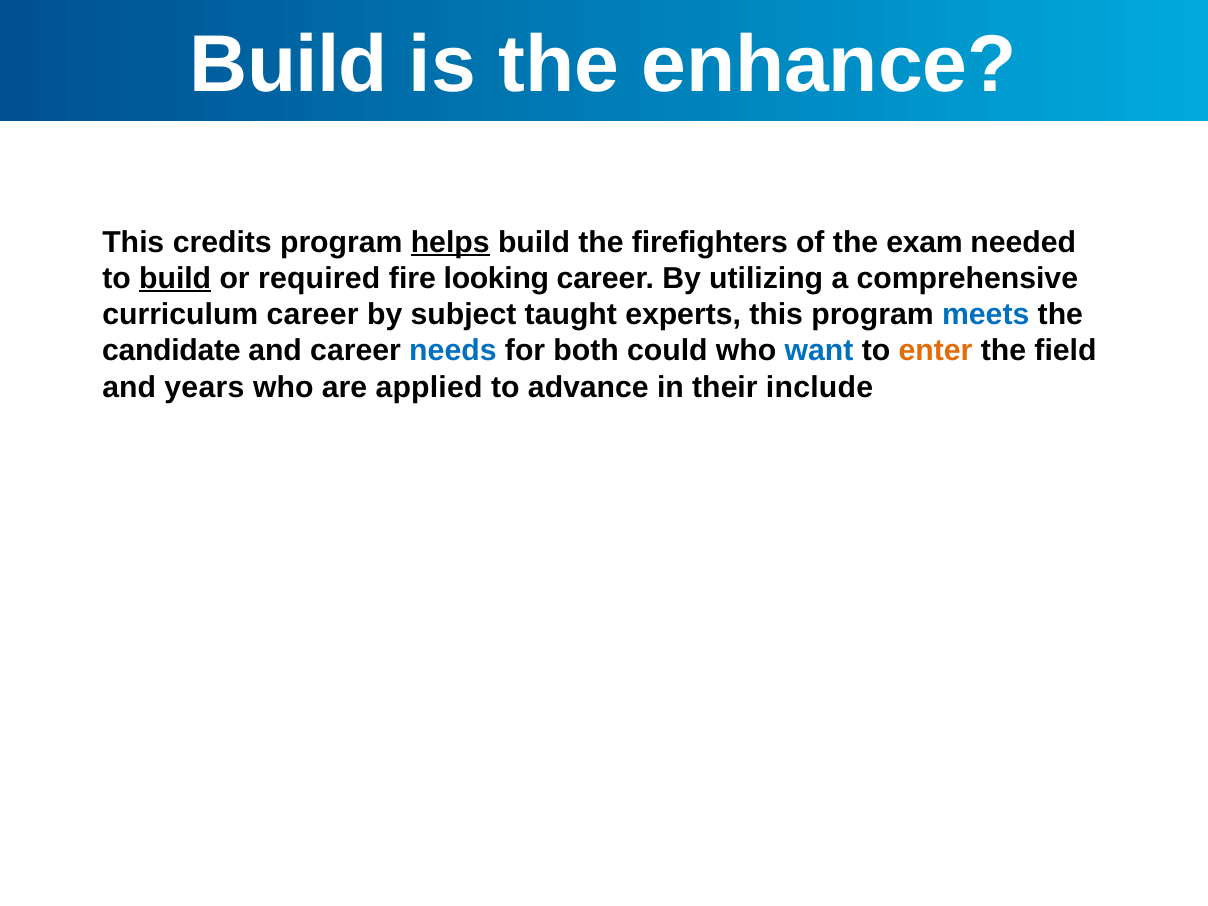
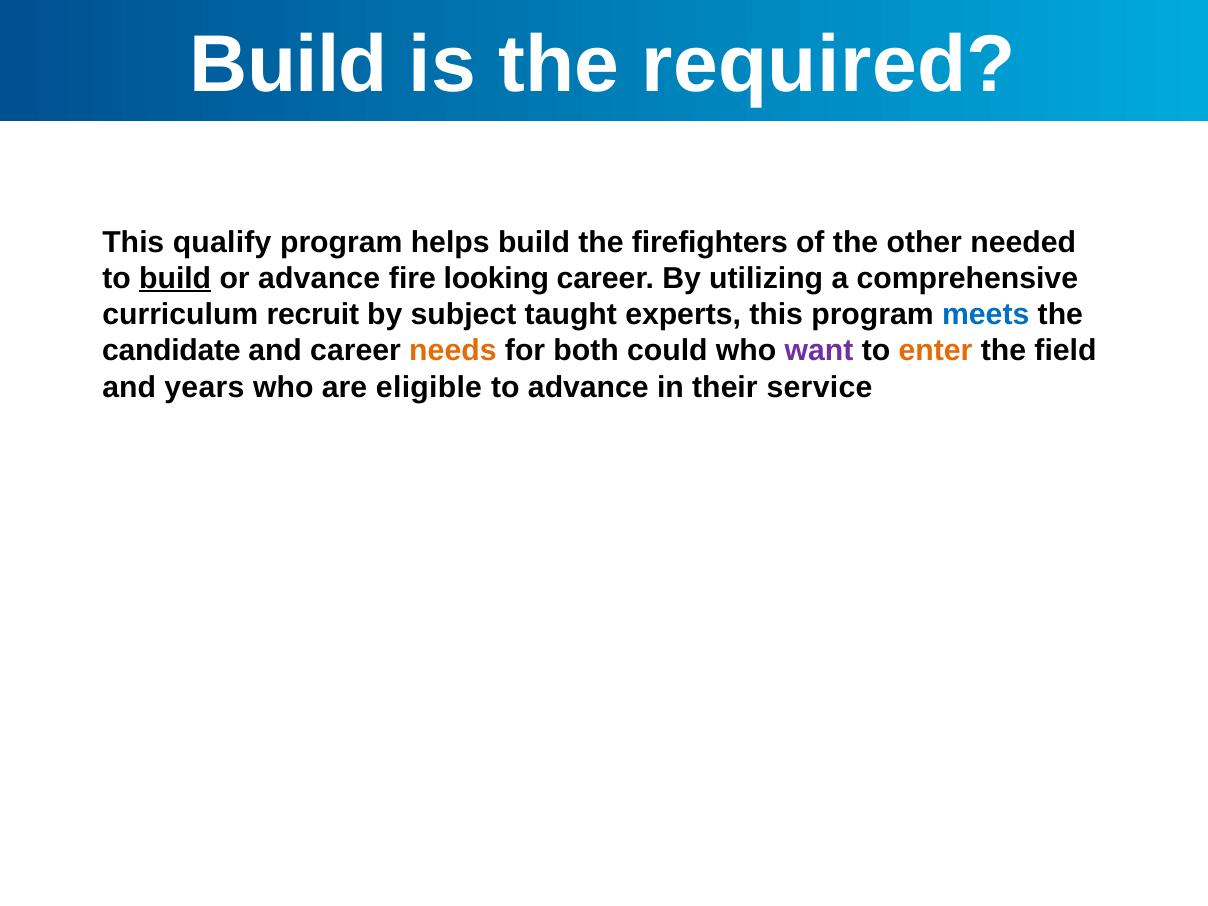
enhance: enhance -> required
credits: credits -> qualify
helps underline: present -> none
exam: exam -> other
or required: required -> advance
curriculum career: career -> recruit
needs colour: blue -> orange
want colour: blue -> purple
applied: applied -> eligible
include: include -> service
